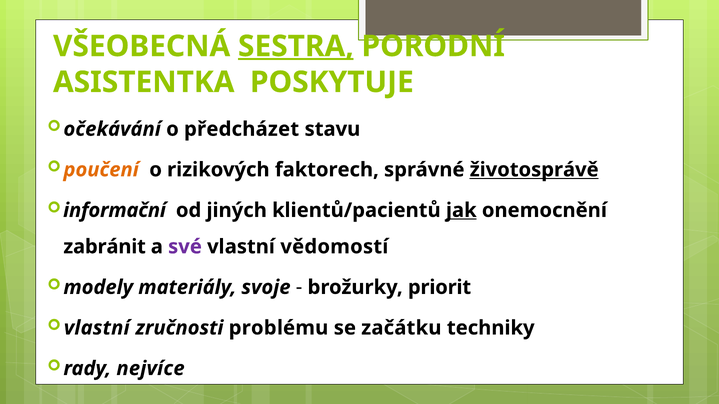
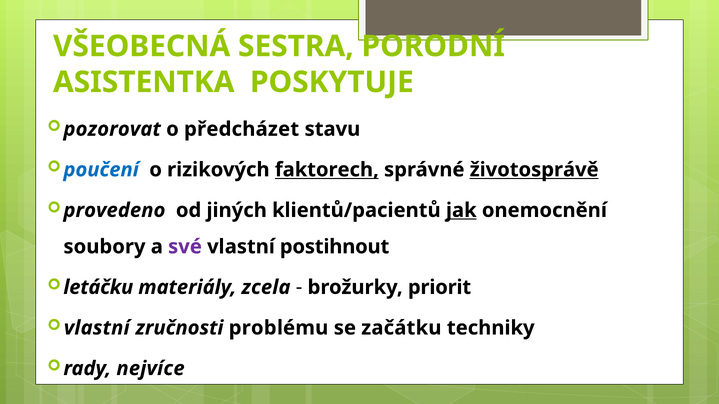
SESTRA underline: present -> none
očekávání: očekávání -> pozorovat
poučení colour: orange -> blue
faktorech underline: none -> present
informační: informační -> provedeno
zabránit: zabránit -> soubory
vědomostí: vědomostí -> postihnout
modely: modely -> letáčku
svoje: svoje -> zcela
